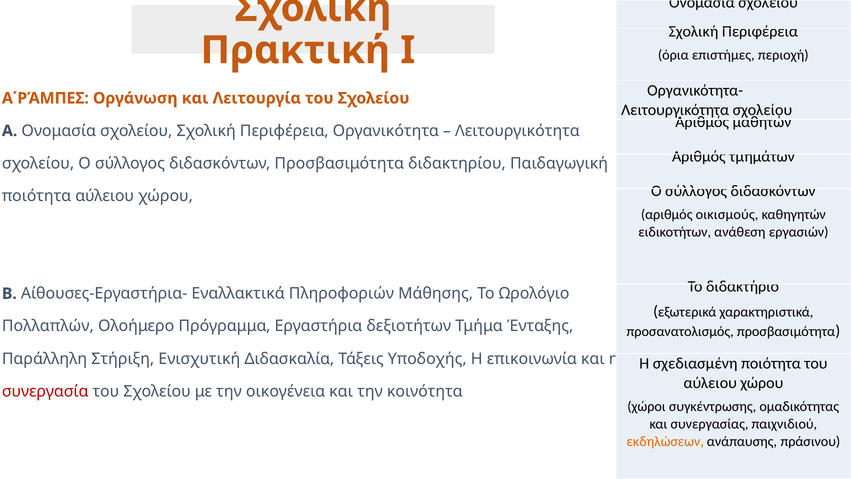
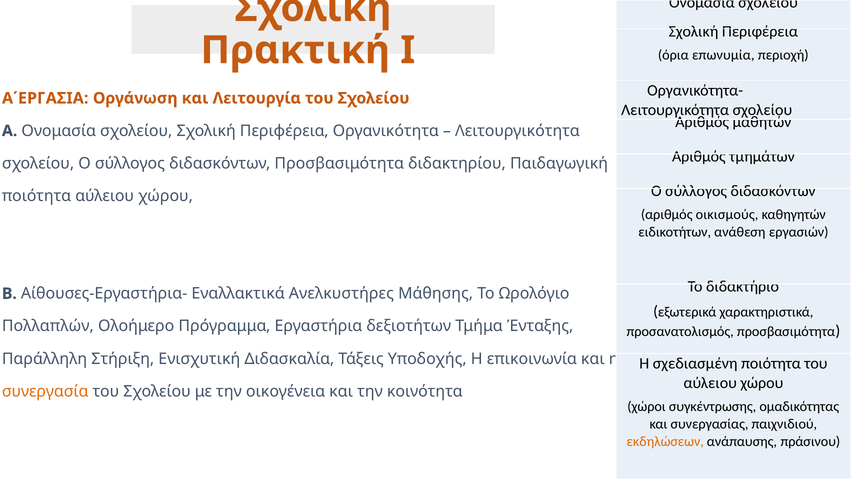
επιστήμες: επιστήμες -> επωνυμία
Α΄ΡΆΜΠΕΣ: Α΄ΡΆΜΠΕΣ -> Α΄ΕΡΓΑΣΙΑ
Πληροφοριών: Πληροφοριών -> Ανελκυστήρες
συνεργασία colour: red -> orange
